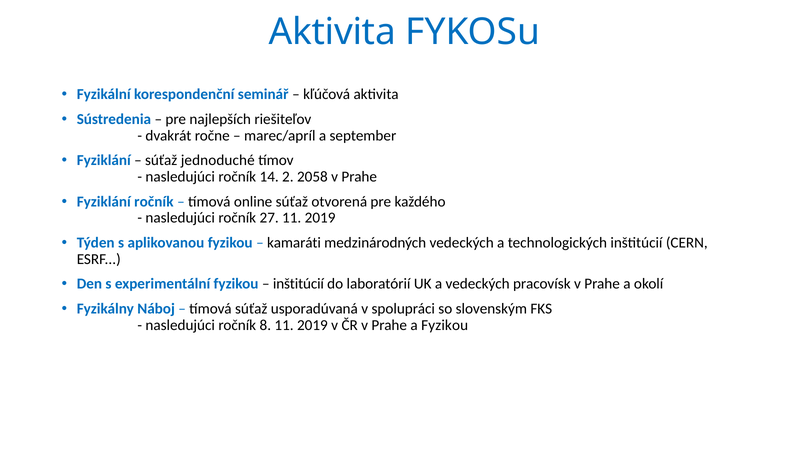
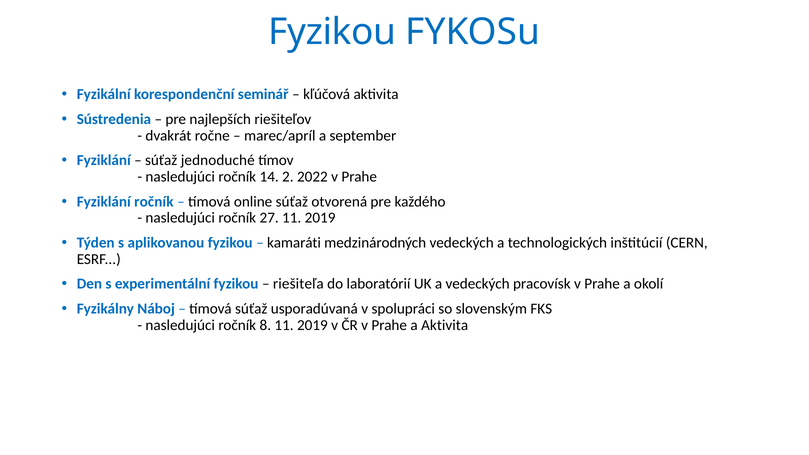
Aktivita at (332, 32): Aktivita -> Fyzikou
2058: 2058 -> 2022
inštitúcií at (298, 284): inštitúcií -> riešiteľa
a Fyzikou: Fyzikou -> Aktivita
